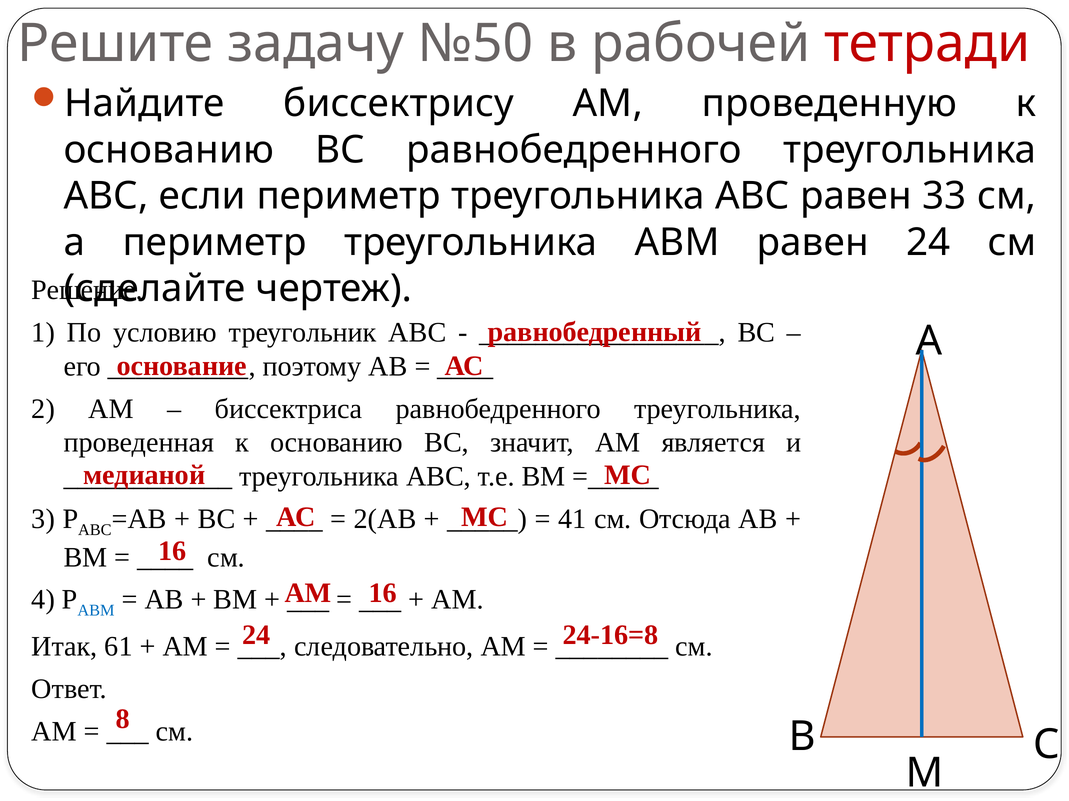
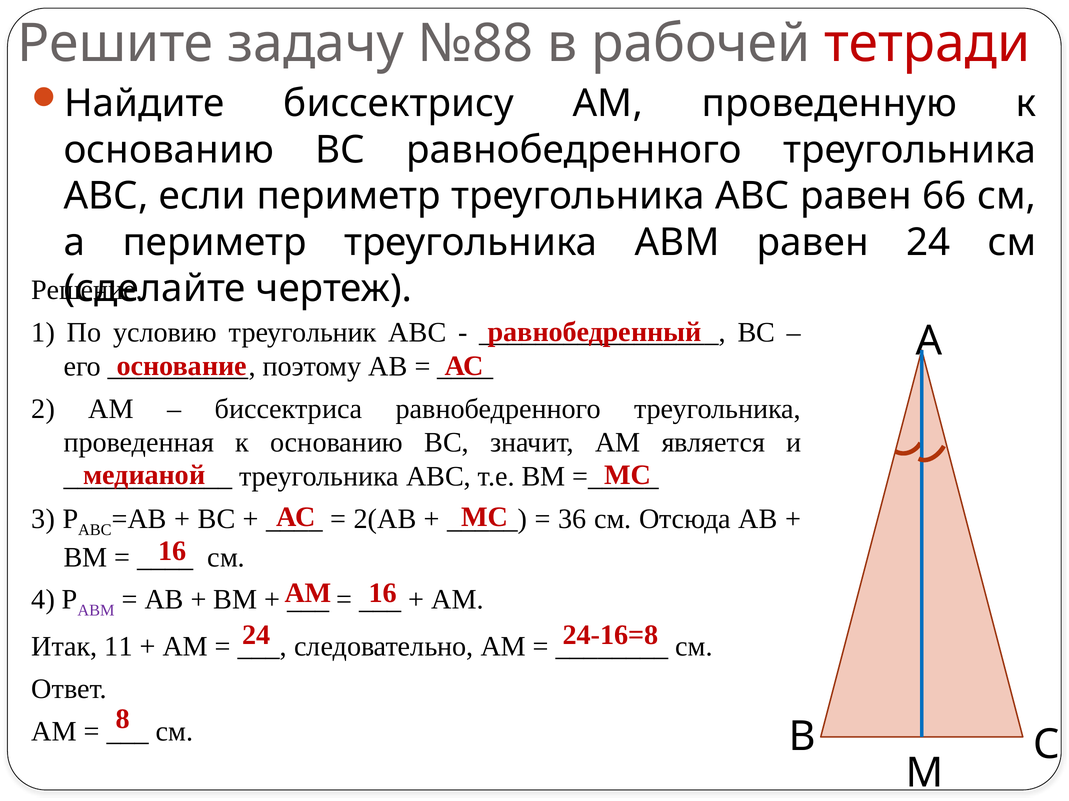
№50: №50 -> №88
33: 33 -> 66
41: 41 -> 36
АВМ at (96, 611) colour: blue -> purple
61: 61 -> 11
